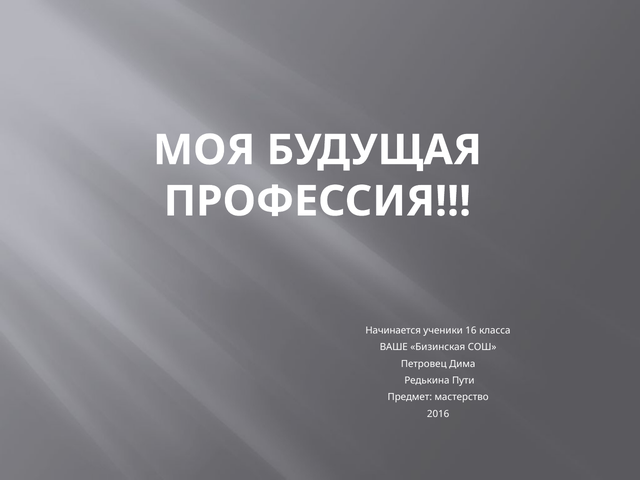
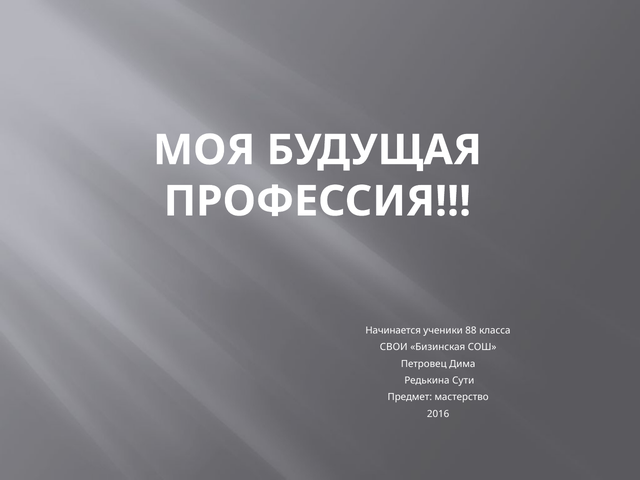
16: 16 -> 88
ВАШЕ: ВАШЕ -> СВОИ
Пути: Пути -> Сути
